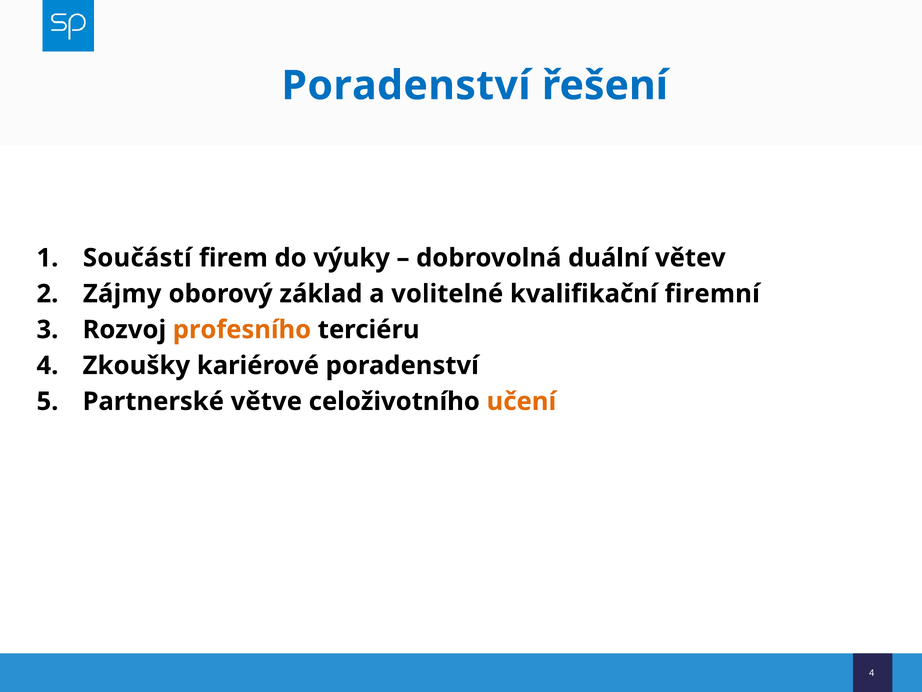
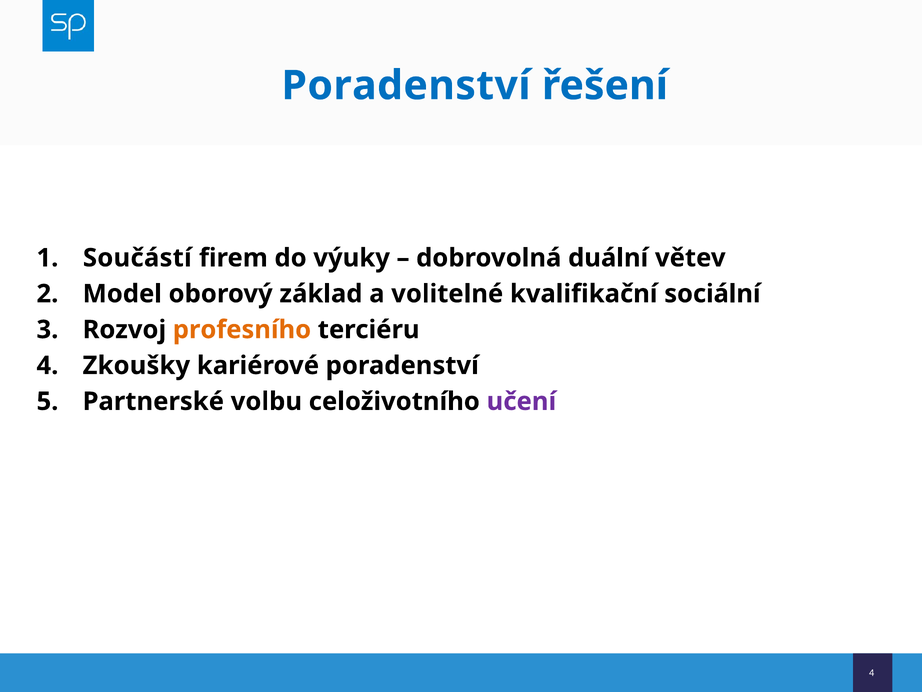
Zájmy: Zájmy -> Model
firemní: firemní -> sociální
větve: větve -> volbu
učení colour: orange -> purple
